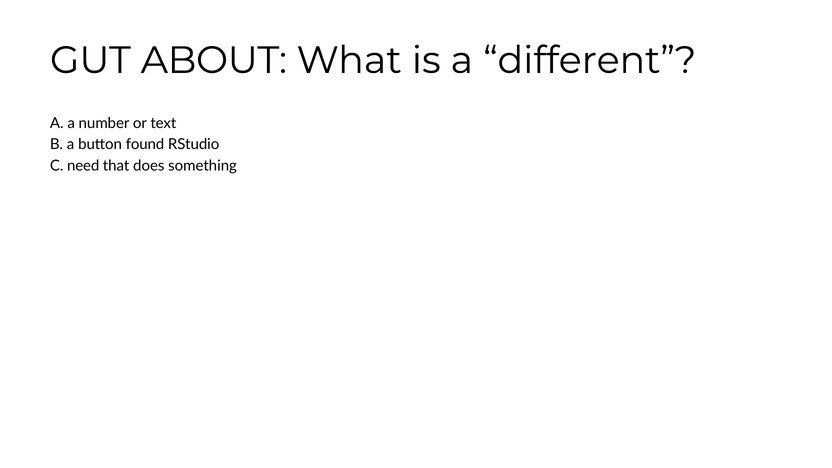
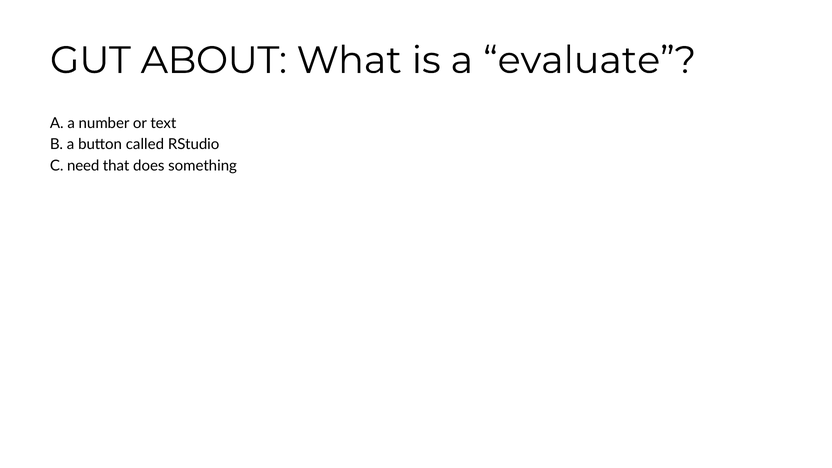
different: different -> evaluate
found: found -> called
